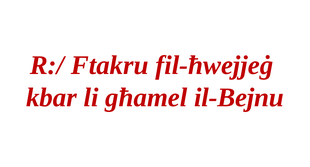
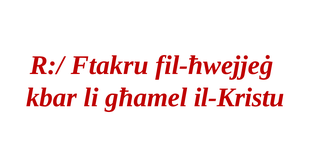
il-Bejnu: il-Bejnu -> il-Kristu
